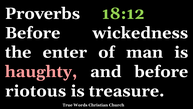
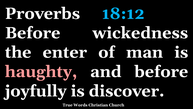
18:12 colour: light green -> light blue
riotous: riotous -> joyfully
treasure: treasure -> discover
